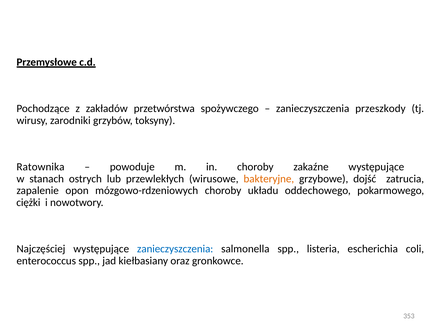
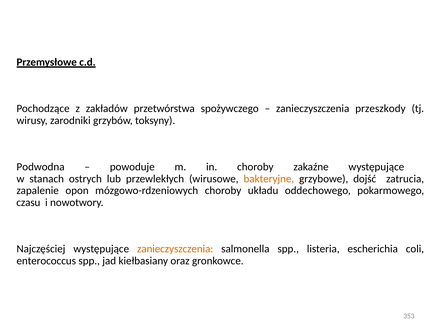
Ratownika: Ratownika -> Podwodna
ciężki: ciężki -> czasu
zanieczyszczenia at (175, 249) colour: blue -> orange
